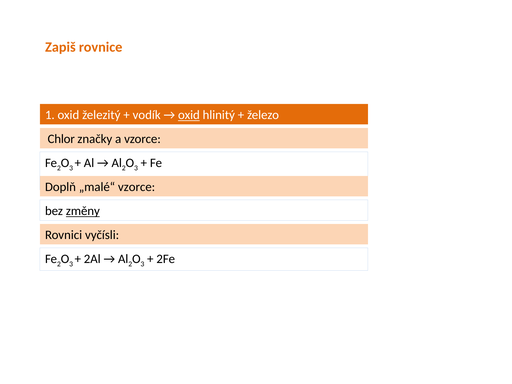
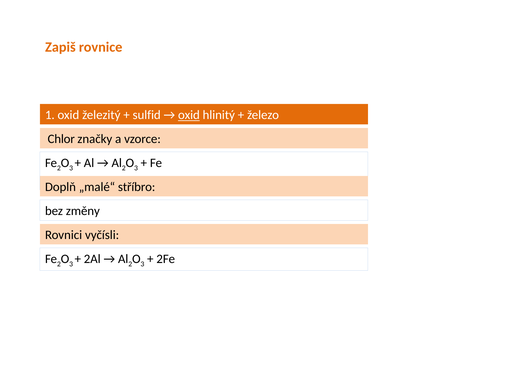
vodík: vodík -> sulfid
„malé“ vzorce: vzorce -> stříbro
změny underline: present -> none
